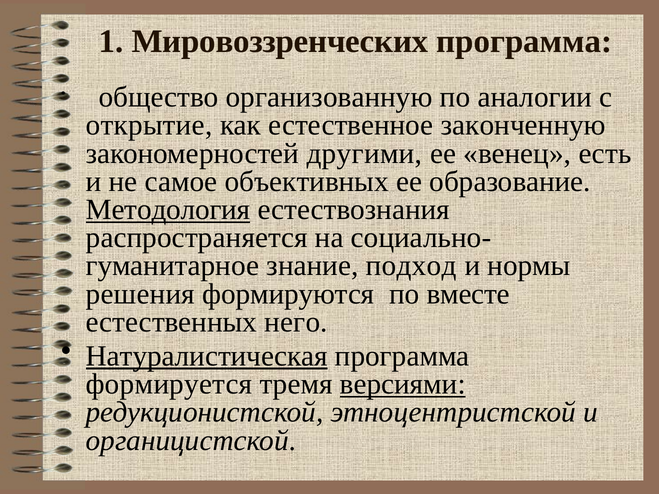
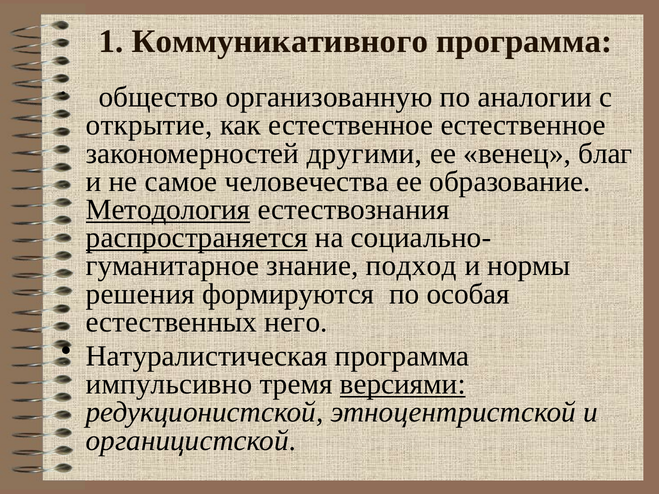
Мировоззренческих: Мировоззренческих -> Коммуникативного
естественное законченную: законченную -> естественное
есть: есть -> благ
объективных: объективных -> человечества
распространяется underline: none -> present
вместе: вместе -> особая
Натуралистическая underline: present -> none
формируется: формируется -> импульсивно
